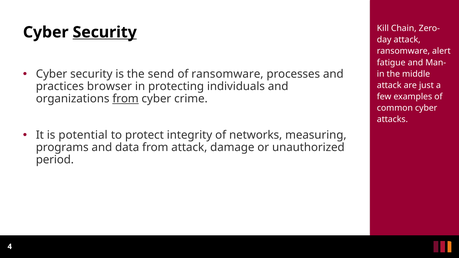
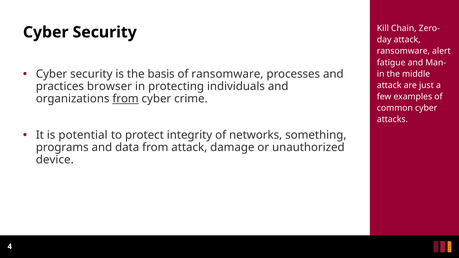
Security at (105, 32) underline: present -> none
send: send -> basis
measuring: measuring -> something
period: period -> device
